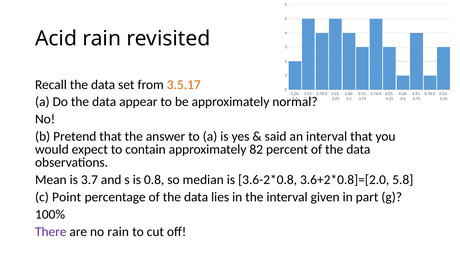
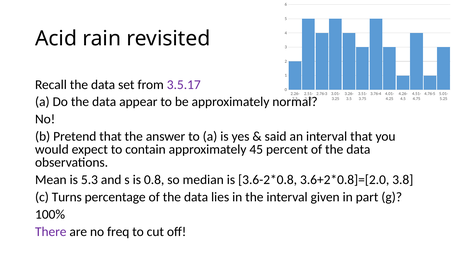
3.5.17 colour: orange -> purple
82: 82 -> 45
3.7: 3.7 -> 5.3
5.8: 5.8 -> 3.8
Point: Point -> Turns
no rain: rain -> freq
